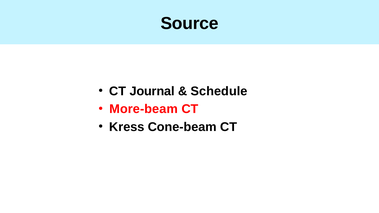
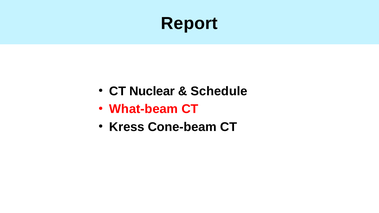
Source: Source -> Report
Journal: Journal -> Nuclear
More-beam: More-beam -> What-beam
